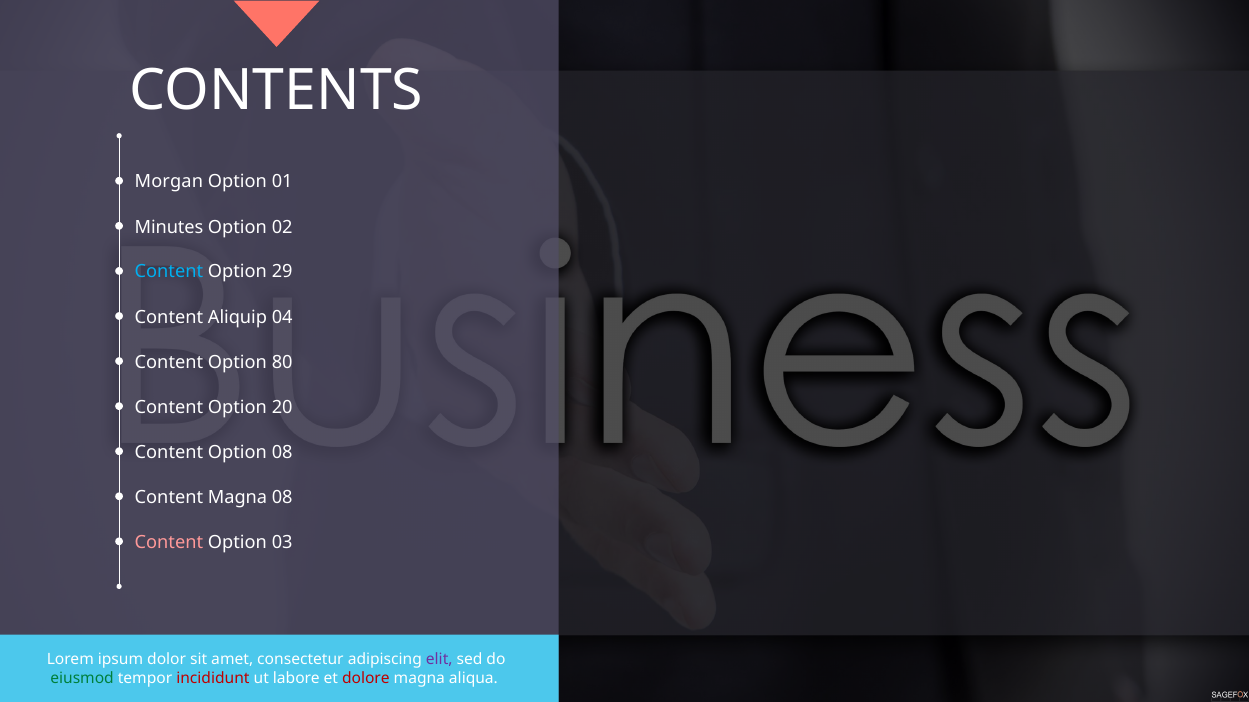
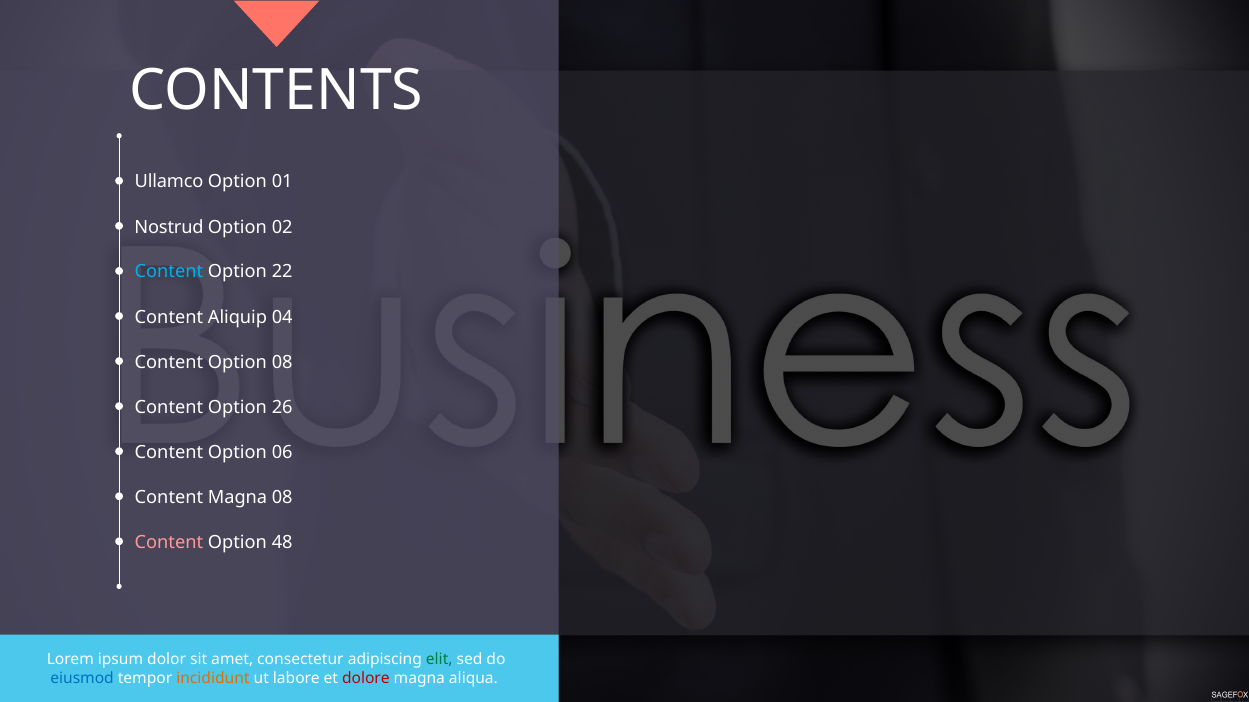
Morgan: Morgan -> Ullamco
Minutes: Minutes -> Nostrud
29: 29 -> 22
Option 80: 80 -> 08
20: 20 -> 26
Option 08: 08 -> 06
03: 03 -> 48
elit colour: purple -> green
eiusmod colour: green -> blue
incididunt colour: red -> orange
